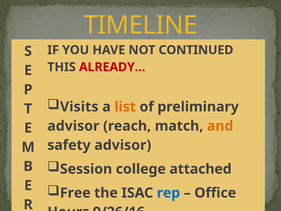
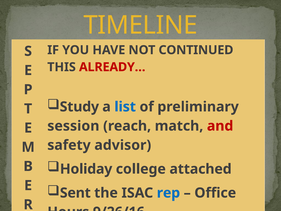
Visits: Visits -> Study
list colour: orange -> blue
advisor at (73, 126): advisor -> session
and colour: orange -> red
Session: Session -> Holiday
Free: Free -> Sent
